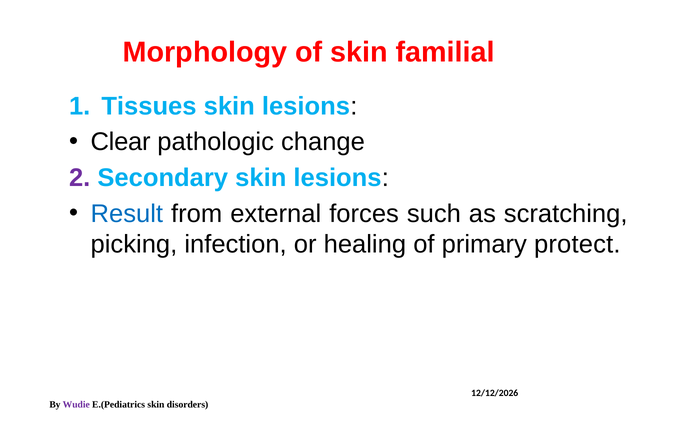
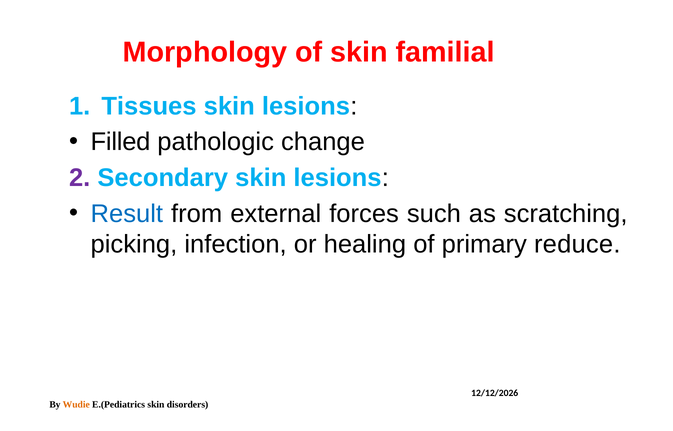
Clear: Clear -> Filled
protect: protect -> reduce
Wudie colour: purple -> orange
